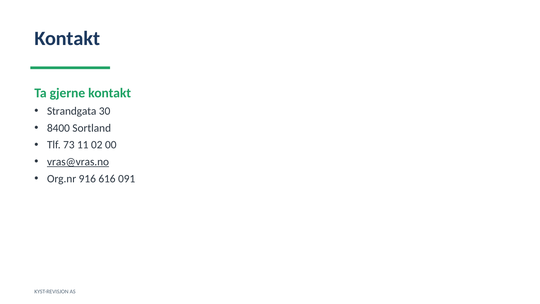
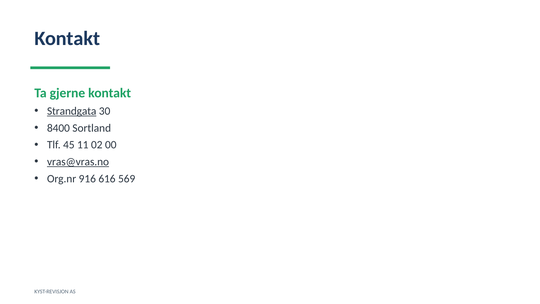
Strandgata underline: none -> present
73: 73 -> 45
091: 091 -> 569
